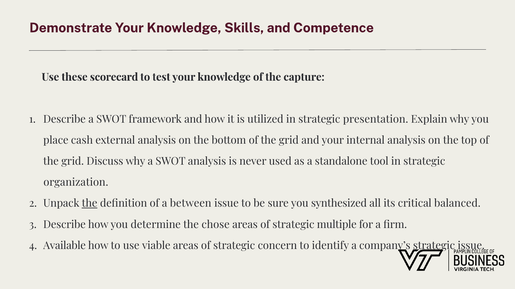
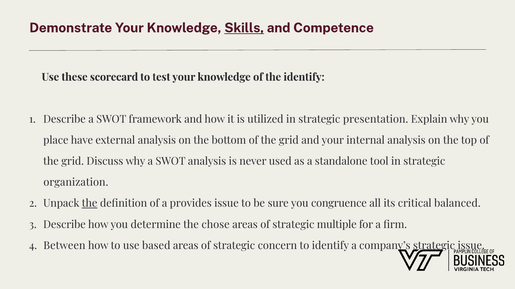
Skills underline: none -> present
the capture: capture -> identify
cash: cash -> have
between: between -> provides
synthesized: synthesized -> congruence
Available: Available -> Between
viable: viable -> based
